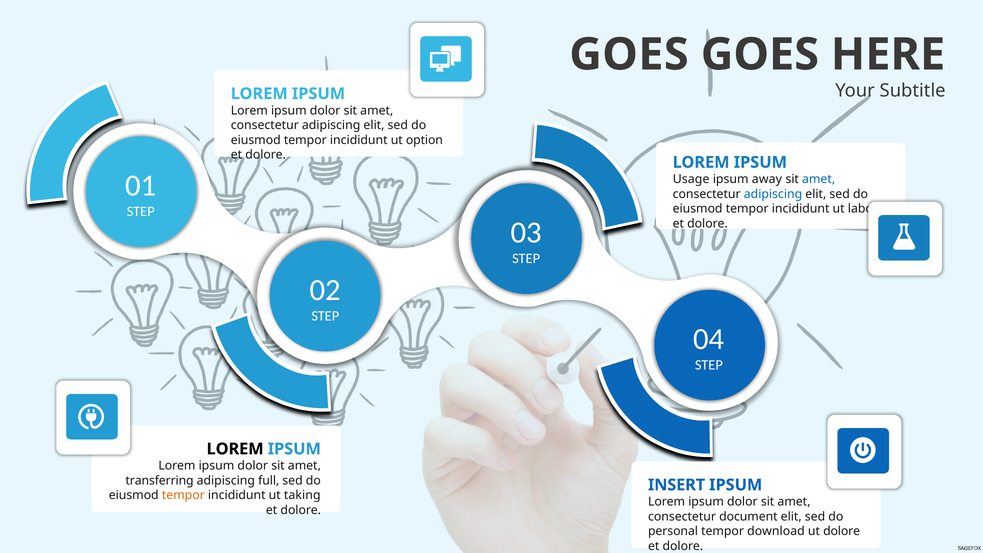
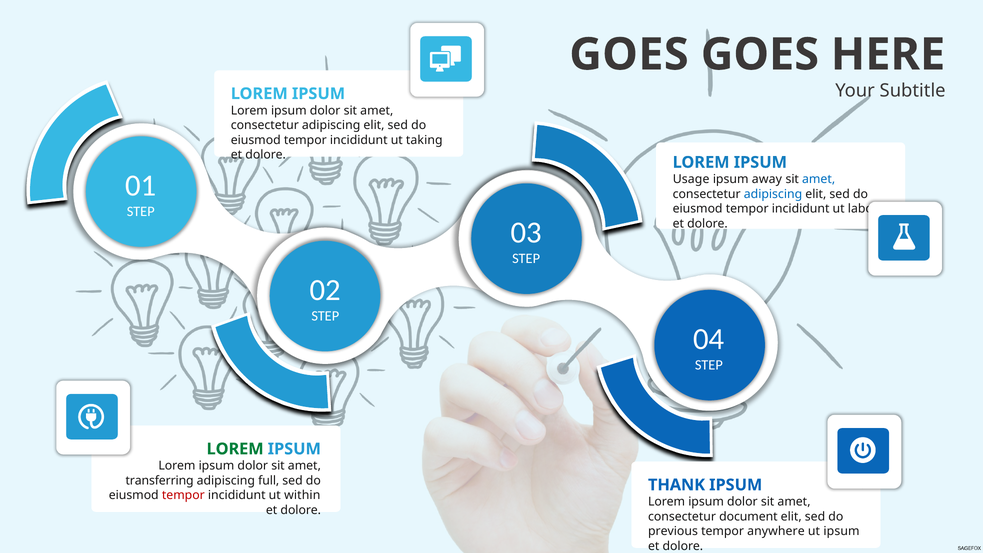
option: option -> taking
LOREM at (235, 449) colour: black -> green
INSERT: INSERT -> THANK
tempor at (183, 495) colour: orange -> red
taking: taking -> within
personal: personal -> previous
download: download -> anywhere
ut dolore: dolore -> ipsum
